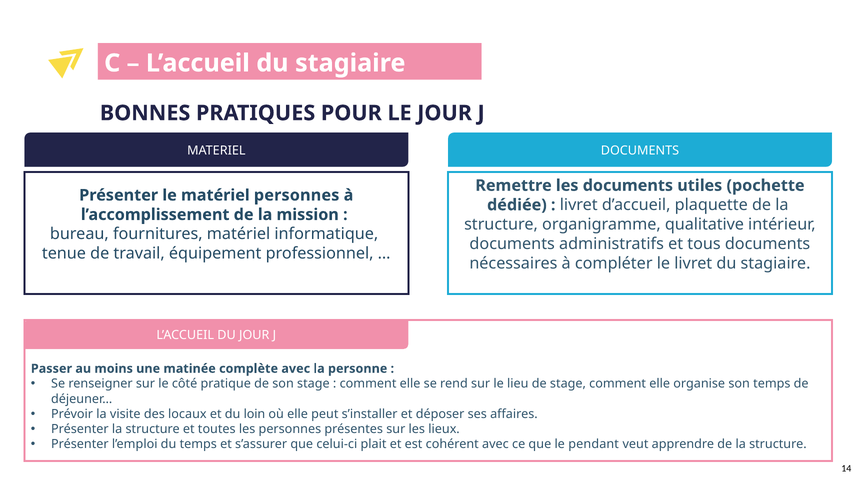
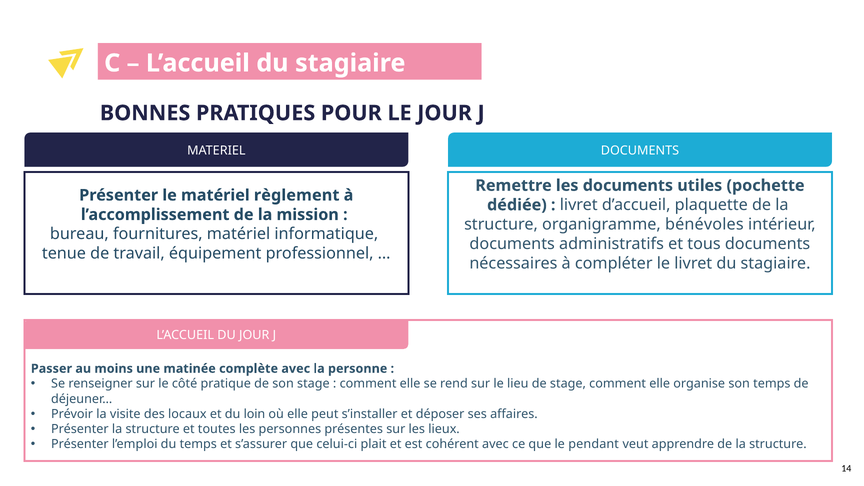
matériel personnes: personnes -> règlement
qualitative: qualitative -> bénévoles
